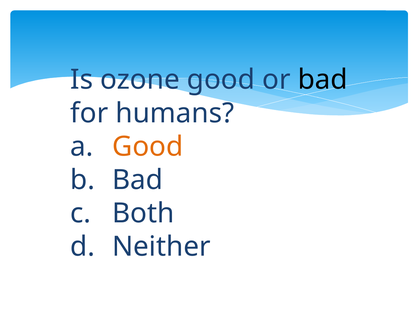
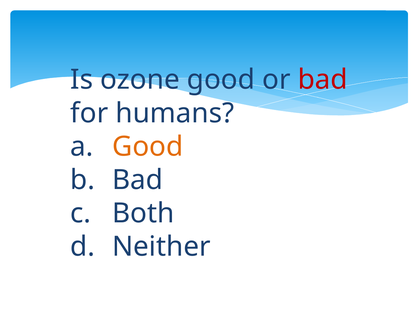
bad at (323, 80) colour: black -> red
